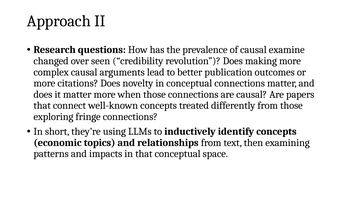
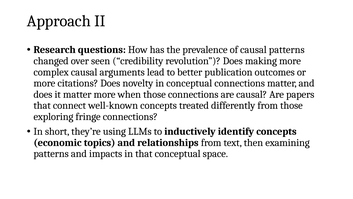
causal examine: examine -> patterns
